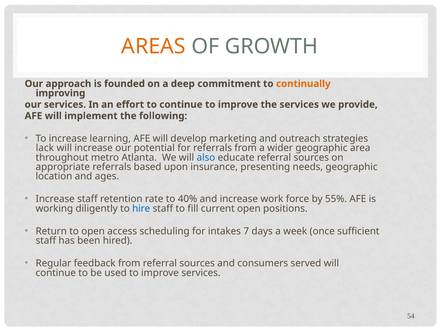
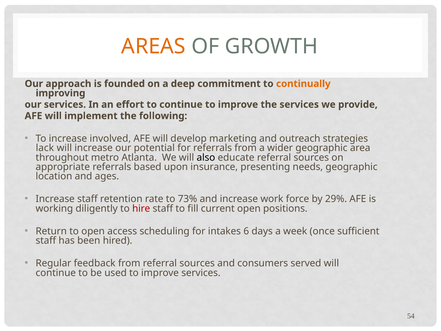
learning: learning -> involved
also colour: blue -> black
40%: 40% -> 73%
55%: 55% -> 29%
hire colour: blue -> red
7: 7 -> 6
